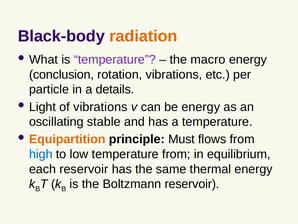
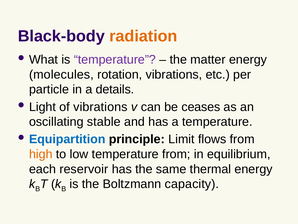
macro: macro -> matter
conclusion: conclusion -> molecules
be energy: energy -> ceases
Equipartition colour: orange -> blue
Must: Must -> Limit
high colour: blue -> orange
Boltzmann reservoir: reservoir -> capacity
